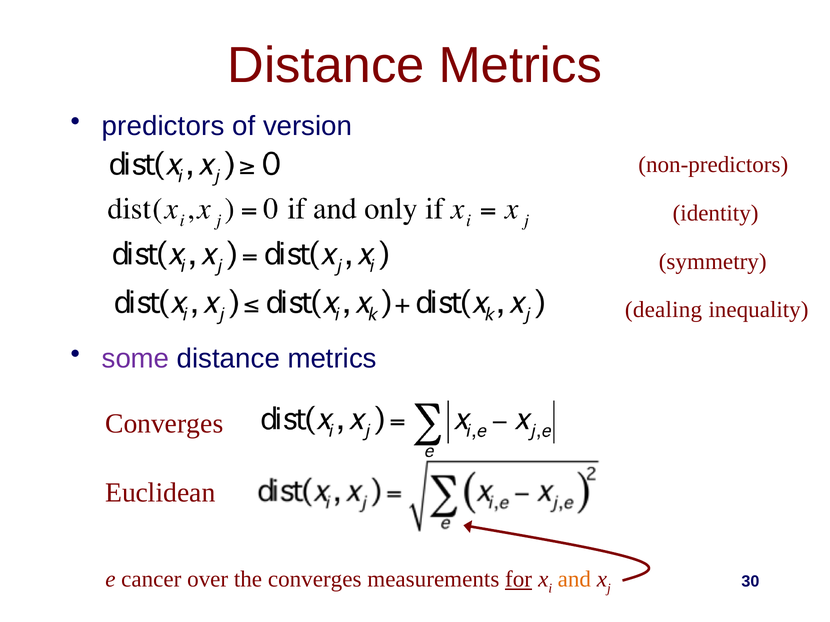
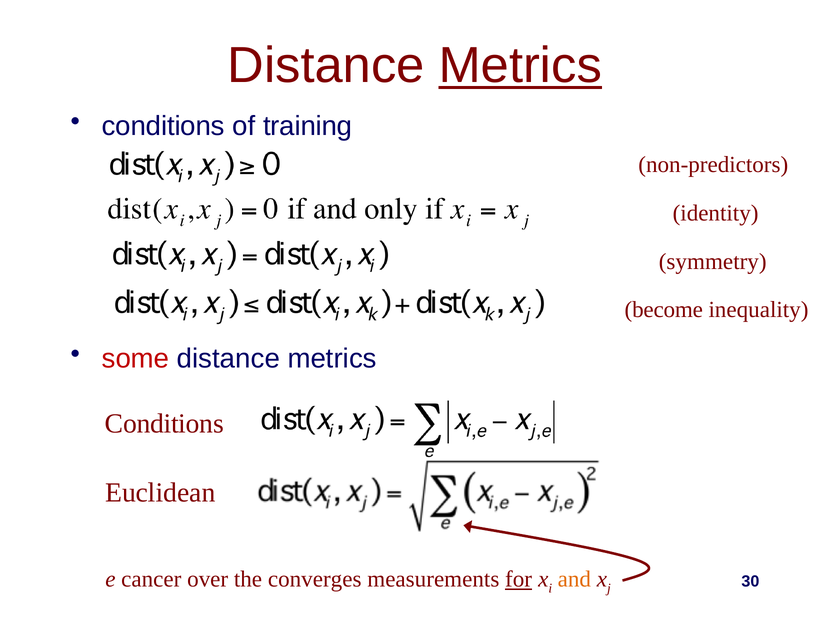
Metrics at (520, 66) underline: none -> present
predictors at (163, 126): predictors -> conditions
version: version -> training
dealing: dealing -> become
some colour: purple -> red
Converges at (164, 424): Converges -> Conditions
